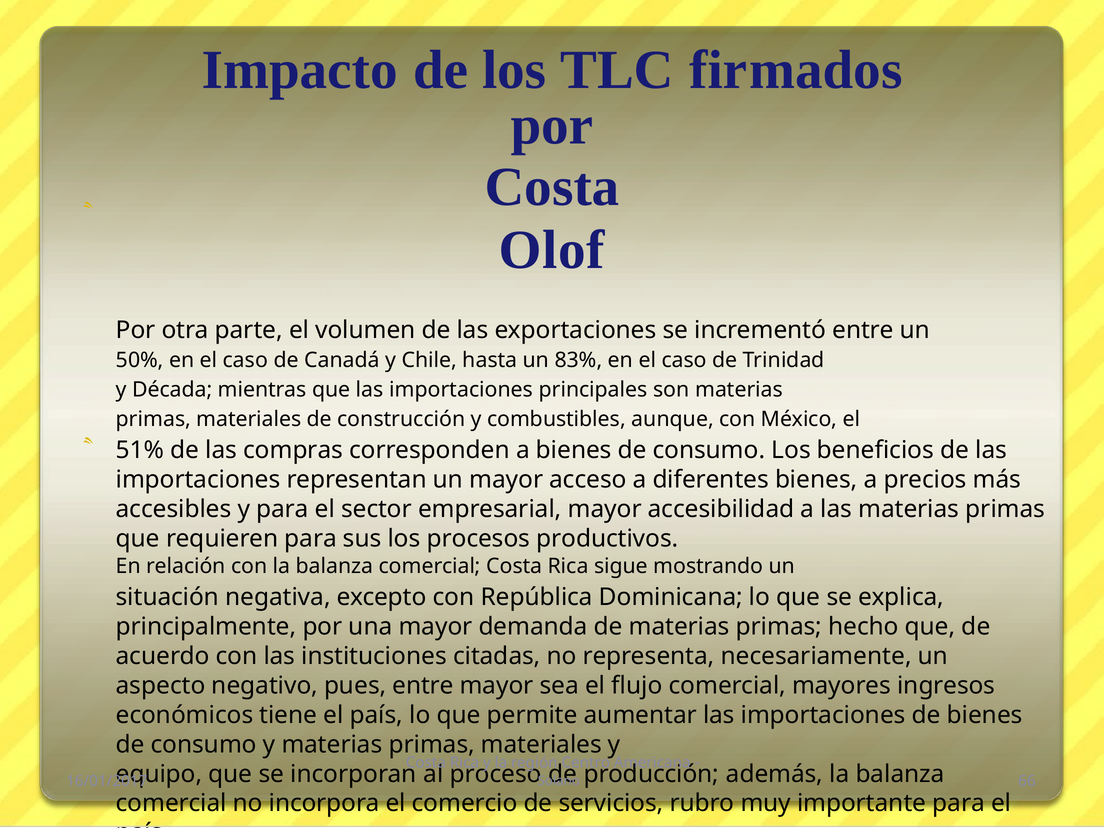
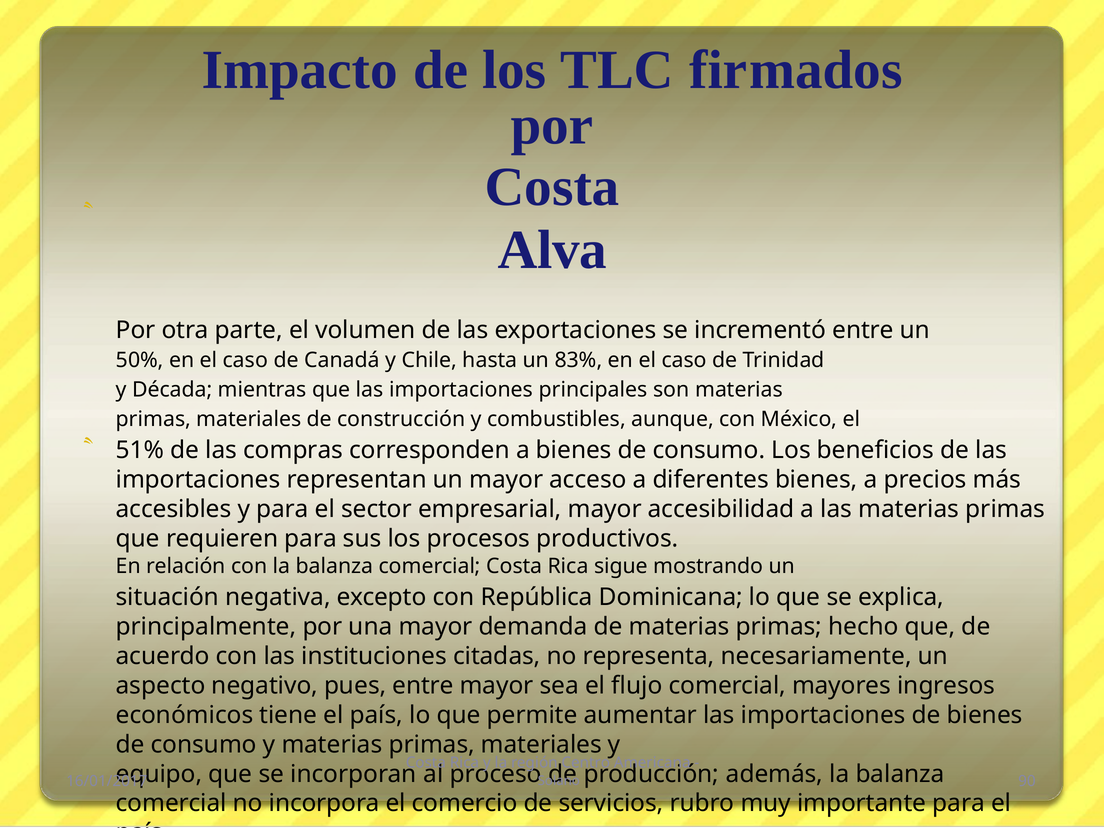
Olof: Olof -> Alva
66: 66 -> 90
